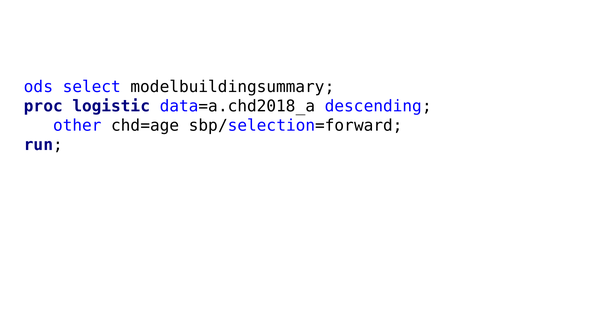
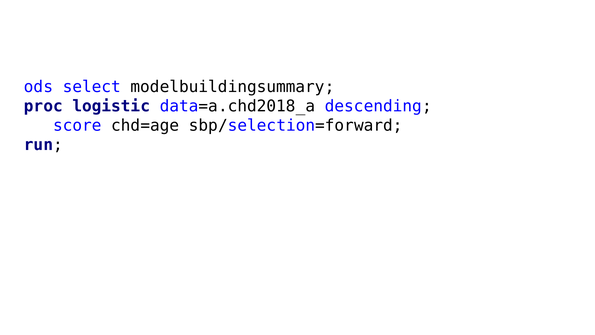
other: other -> score
